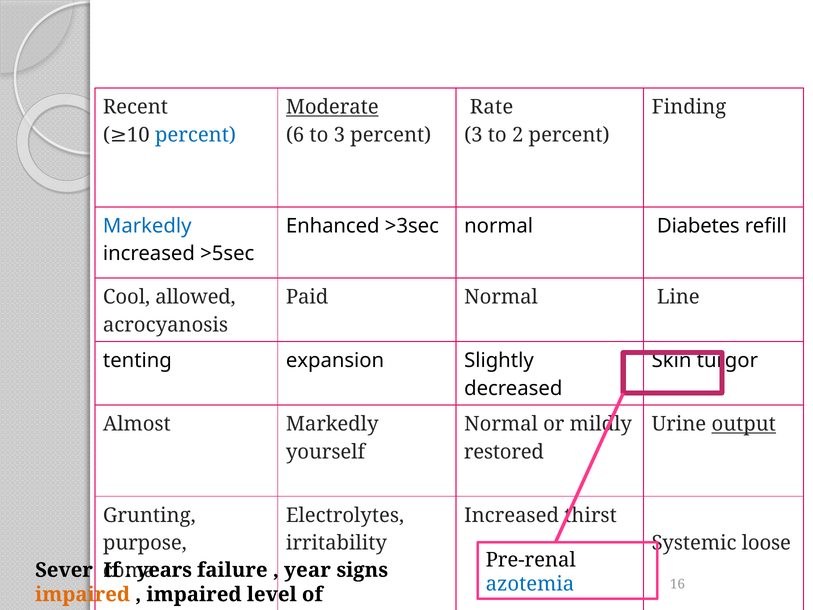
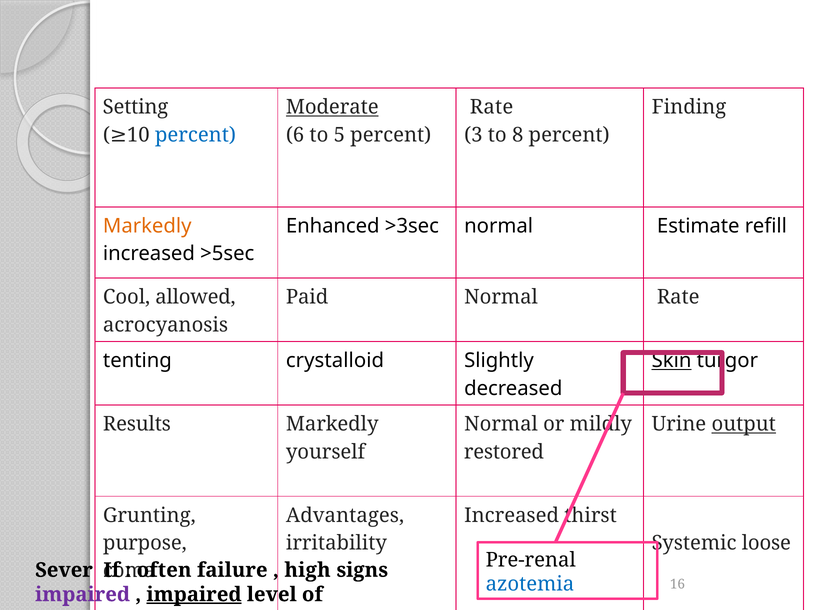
Recent: Recent -> Setting
to 3: 3 -> 5
2: 2 -> 8
Markedly at (147, 226) colour: blue -> orange
Diabetes: Diabetes -> Estimate
Normal Line: Line -> Rate
expansion: expansion -> crystalloid
Skin underline: none -> present
Almost: Almost -> Results
Electrolytes: Electrolytes -> Advantages
years: years -> often
year: year -> high
impaired at (83, 594) colour: orange -> purple
impaired at (194, 594) underline: none -> present
